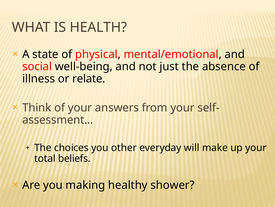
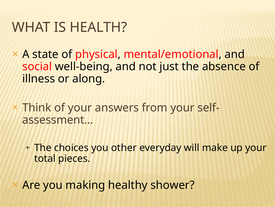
relate: relate -> along
beliefs: beliefs -> pieces
